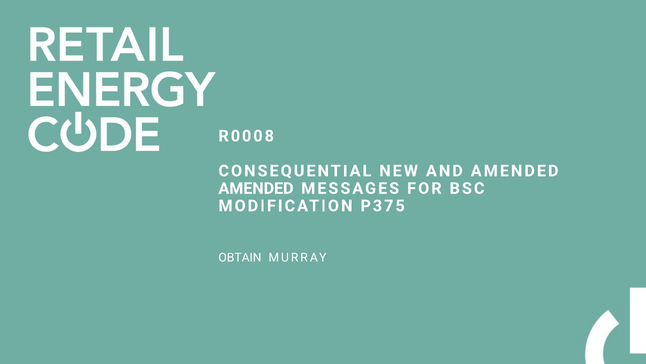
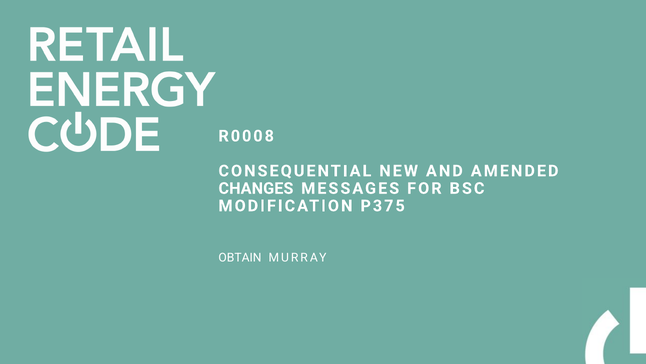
AMENDED at (256, 188): AMENDED -> CHANGES
